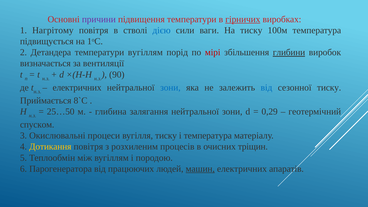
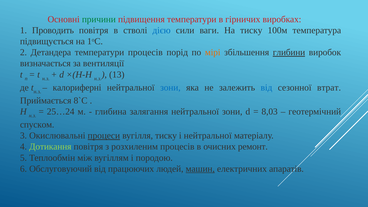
причини colour: purple -> green
гірничих underline: present -> none
Нагрітому: Нагрітому -> Проводить
температури вугіллям: вугіллям -> процесів
мірі colour: red -> orange
90: 90 -> 13
електричних at (77, 88): електричних -> калориферні
сезонної тиску: тиску -> втрат
25…50: 25…50 -> 25…24
0,29: 0,29 -> 8,03
процеси underline: none -> present
і температура: температура -> нейтральної
Дотикання colour: yellow -> light green
тріщин: тріщин -> ремонт
Парогенератора: Парогенератора -> Обслуговуючий
